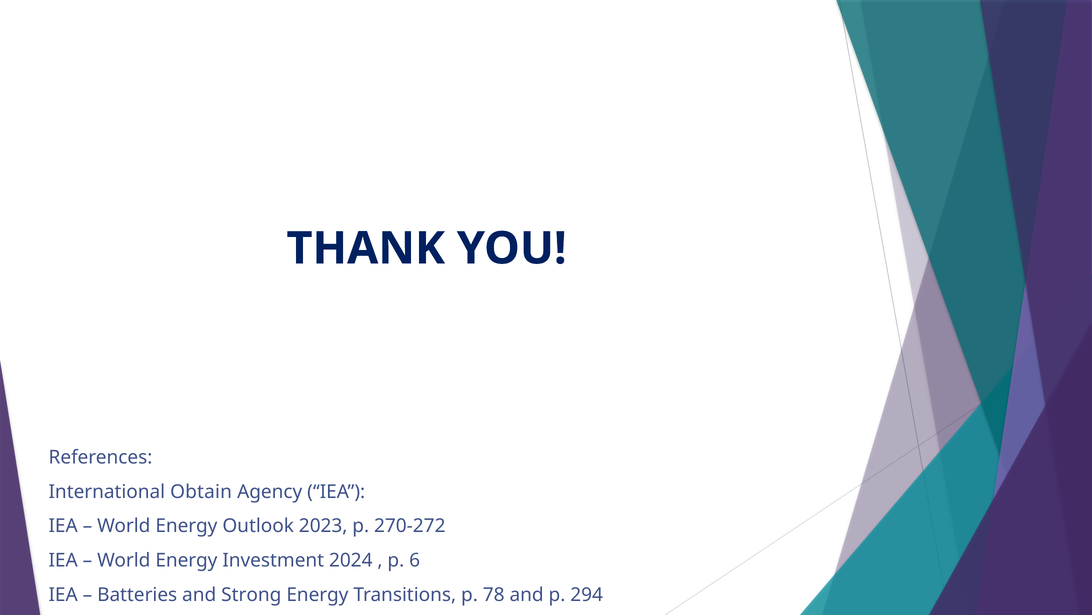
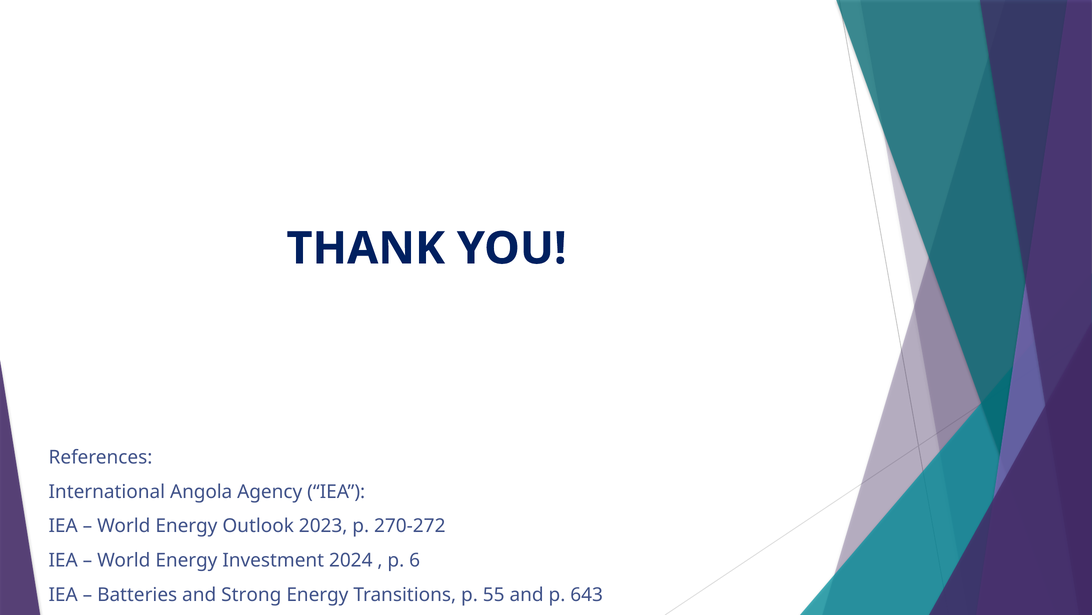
Obtain: Obtain -> Angola
78: 78 -> 55
294: 294 -> 643
